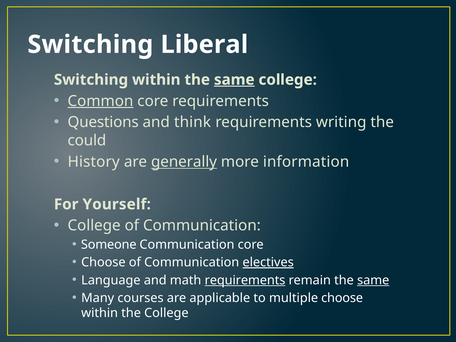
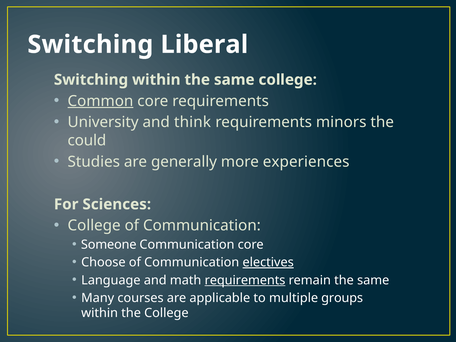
same at (234, 80) underline: present -> none
Questions: Questions -> University
writing: writing -> minors
History: History -> Studies
generally underline: present -> none
information: information -> experiences
Yourself: Yourself -> Sciences
same at (373, 280) underline: present -> none
multiple choose: choose -> groups
